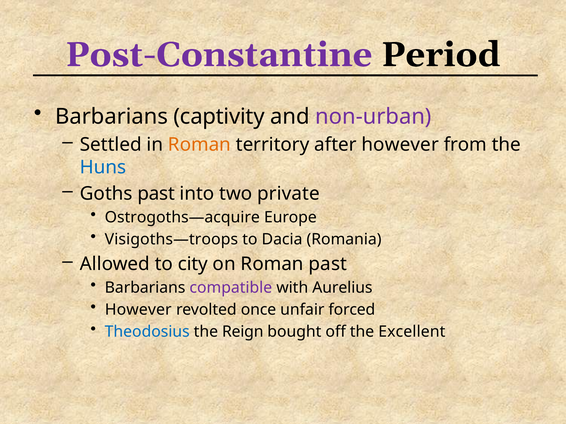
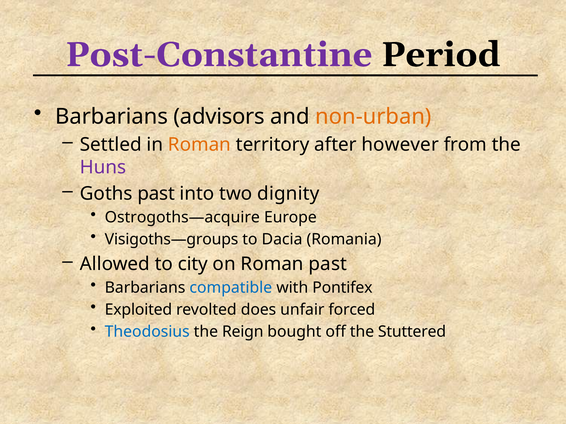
captivity: captivity -> advisors
non-urban colour: purple -> orange
Huns colour: blue -> purple
private: private -> dignity
Visigoths—troops: Visigoths—troops -> Visigoths—groups
compatible colour: purple -> blue
Aurelius: Aurelius -> Pontifex
However at (138, 310): However -> Exploited
once: once -> does
Excellent: Excellent -> Stuttered
